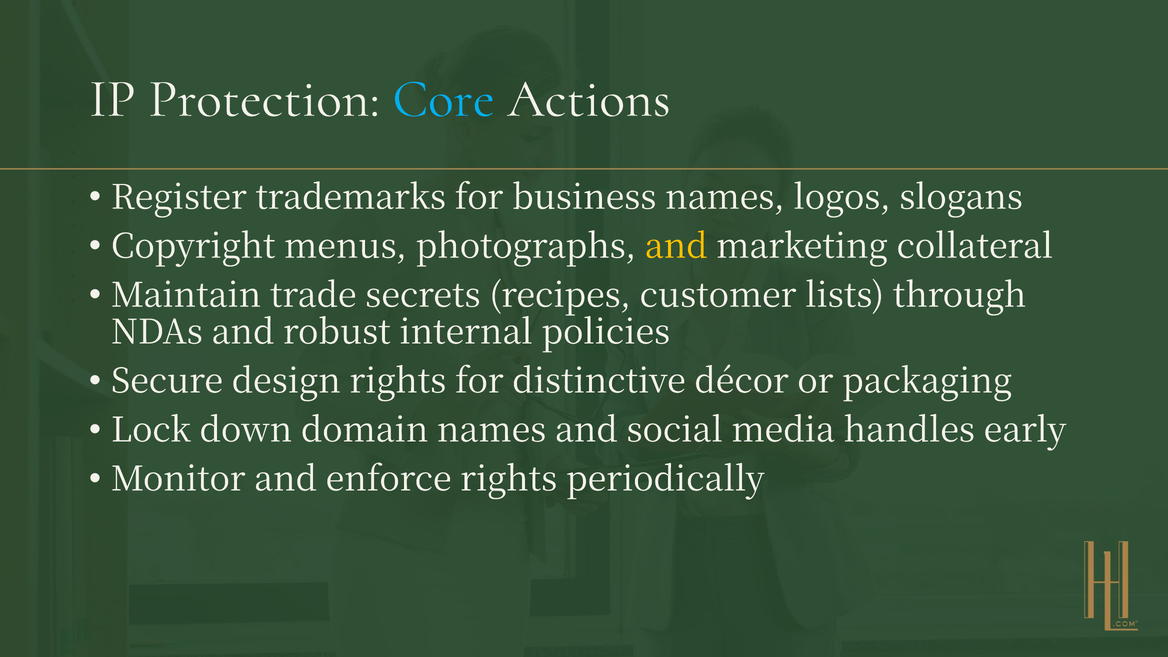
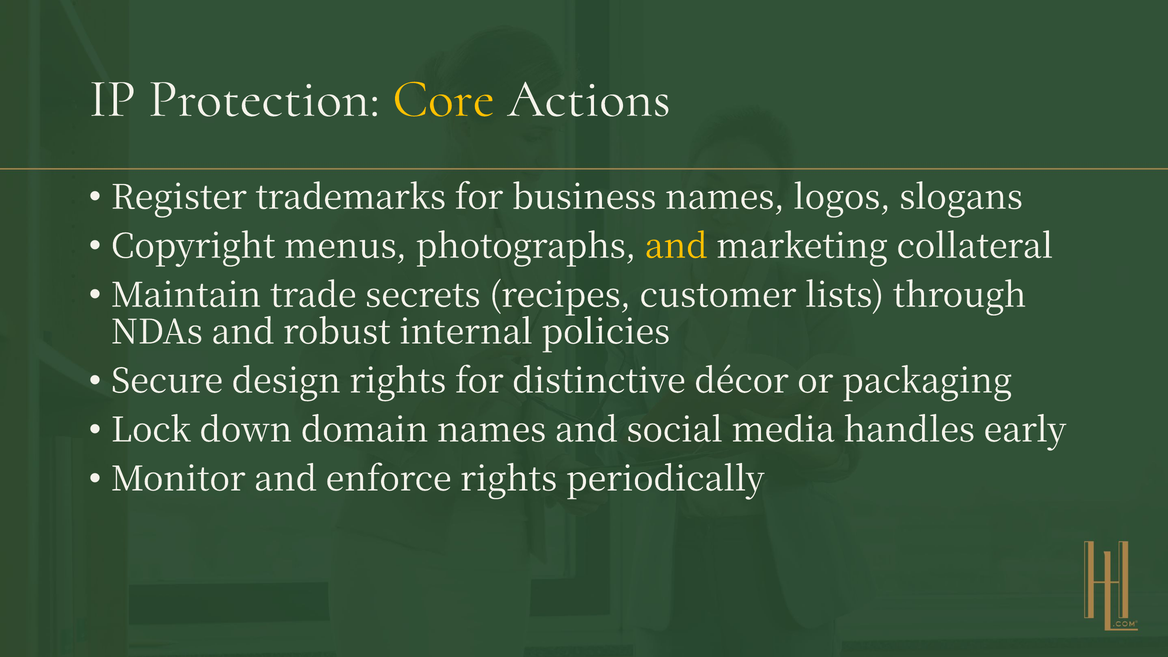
Core colour: light blue -> yellow
